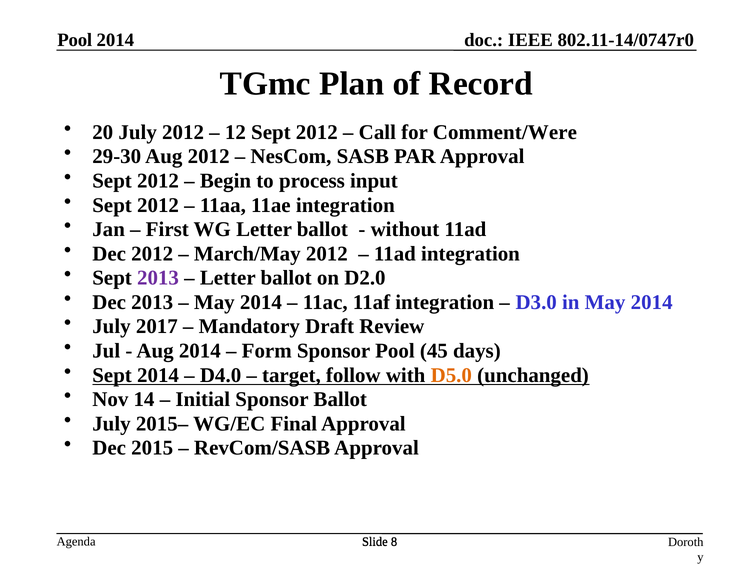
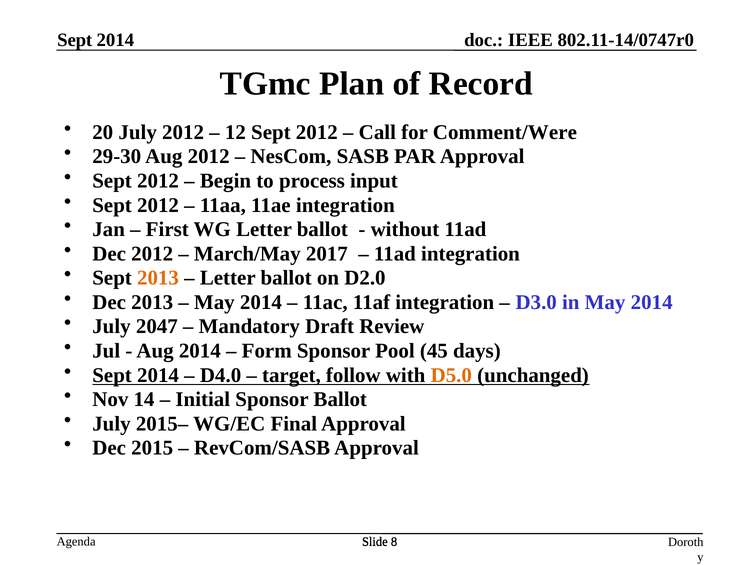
Pool at (75, 40): Pool -> Sept
March/May 2012: 2012 -> 2017
2013 at (158, 278) colour: purple -> orange
2017: 2017 -> 2047
